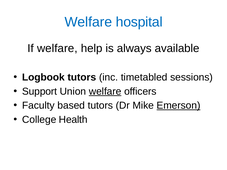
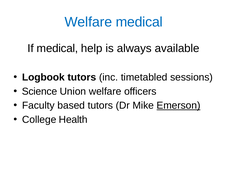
Welfare hospital: hospital -> medical
If welfare: welfare -> medical
Support: Support -> Science
welfare at (105, 92) underline: present -> none
